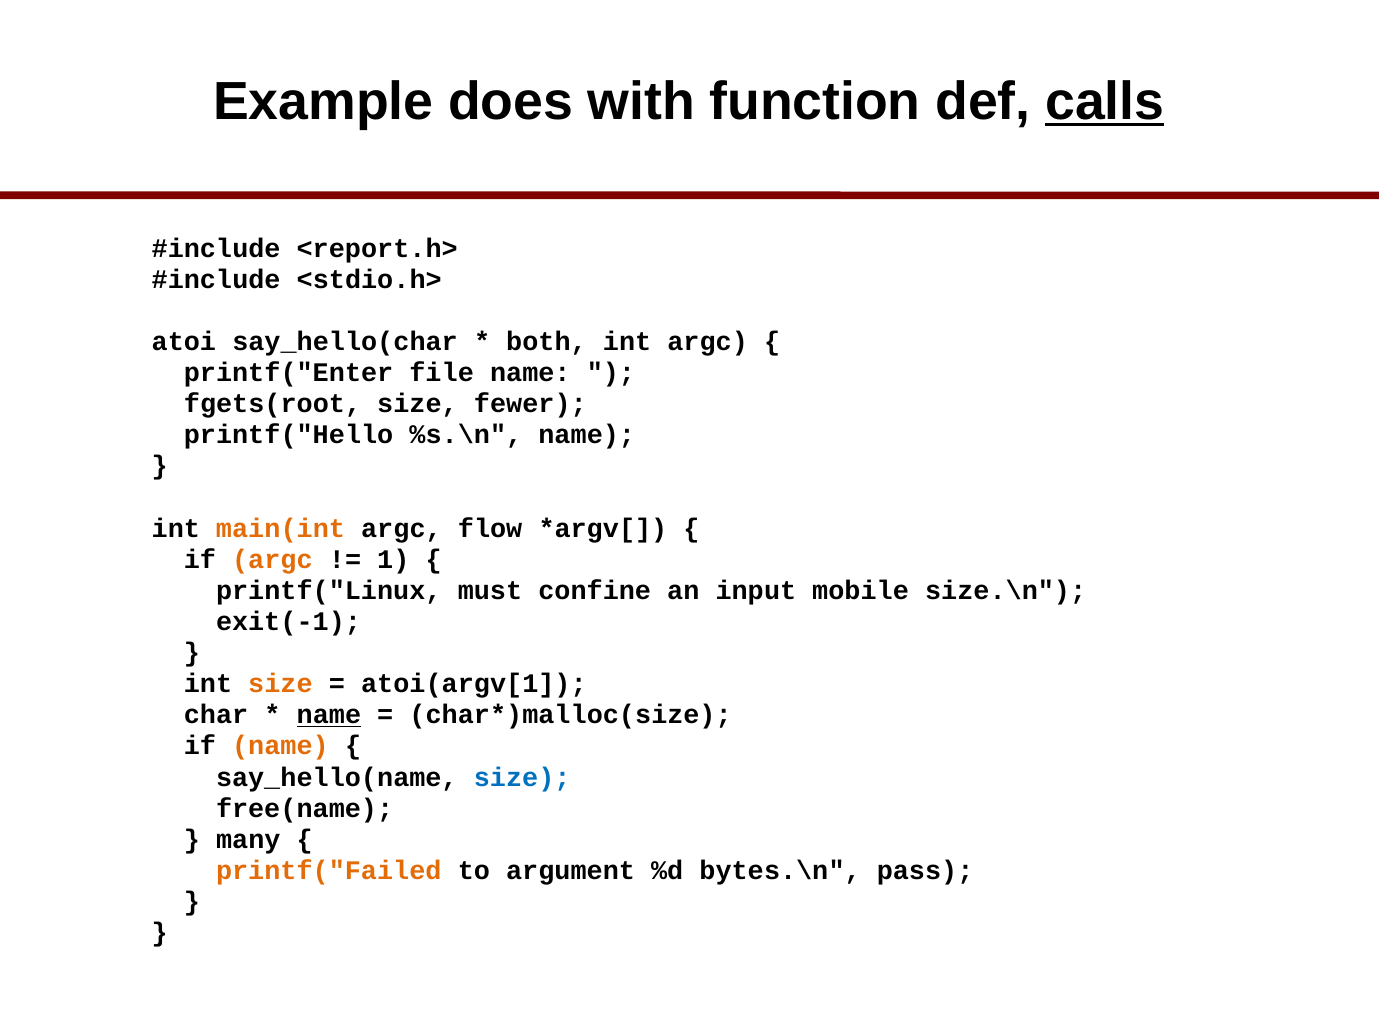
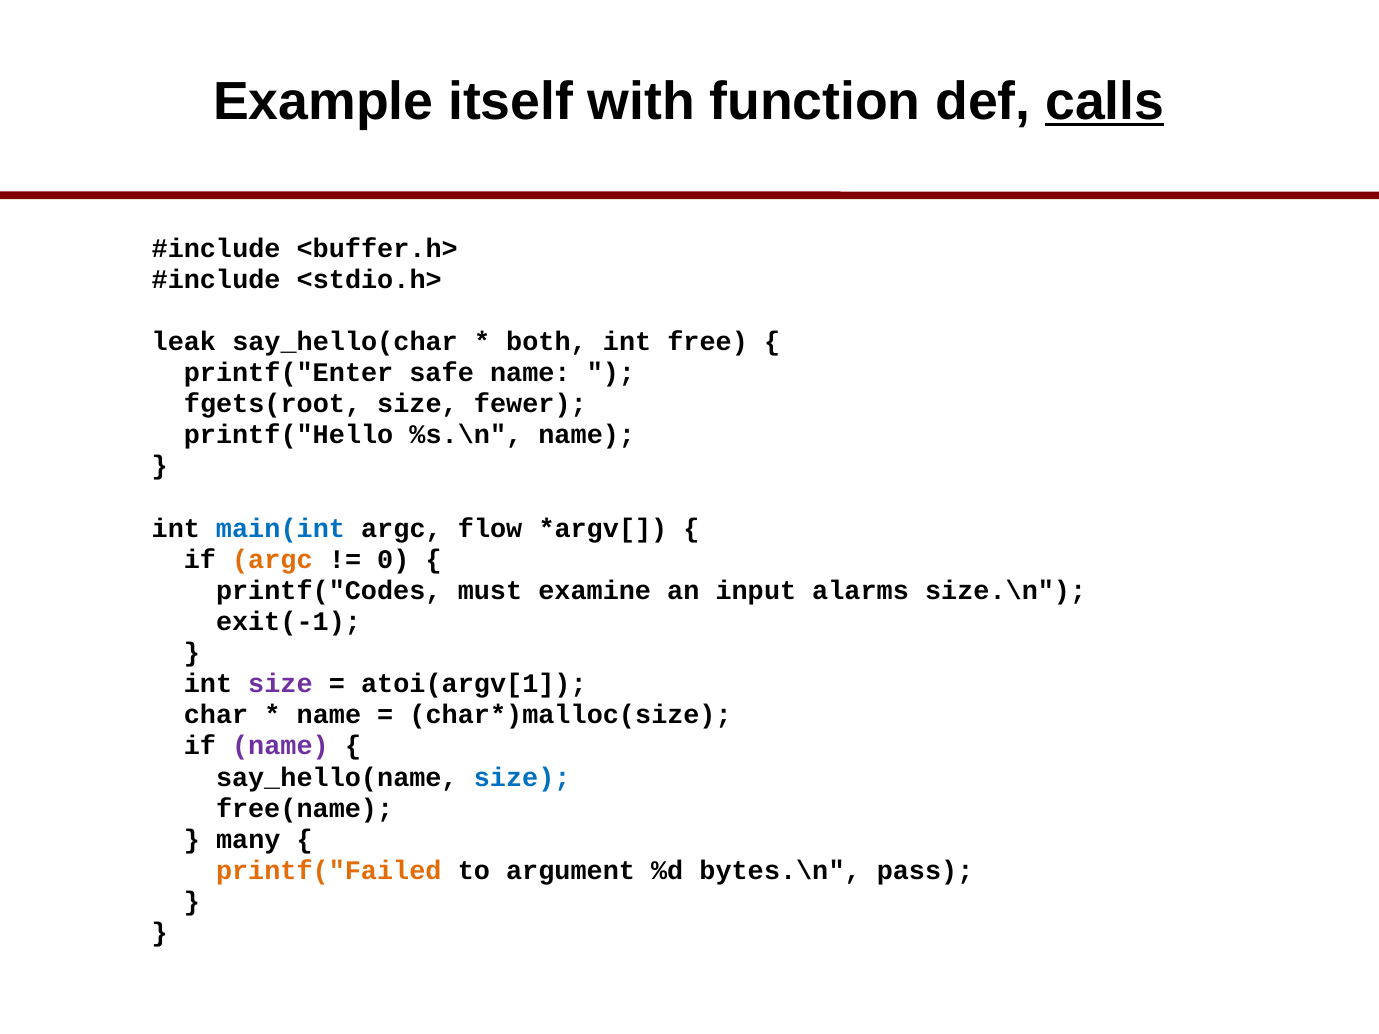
does: does -> itself
<report.h>: <report.h> -> <buffer.h>
atoi: atoi -> leak
int argc: argc -> free
file: file -> safe
main(int colour: orange -> blue
1: 1 -> 0
printf("Linux: printf("Linux -> printf("Codes
confine: confine -> examine
mobile: mobile -> alarms
size at (280, 684) colour: orange -> purple
name at (329, 715) underline: present -> none
name at (280, 746) colour: orange -> purple
